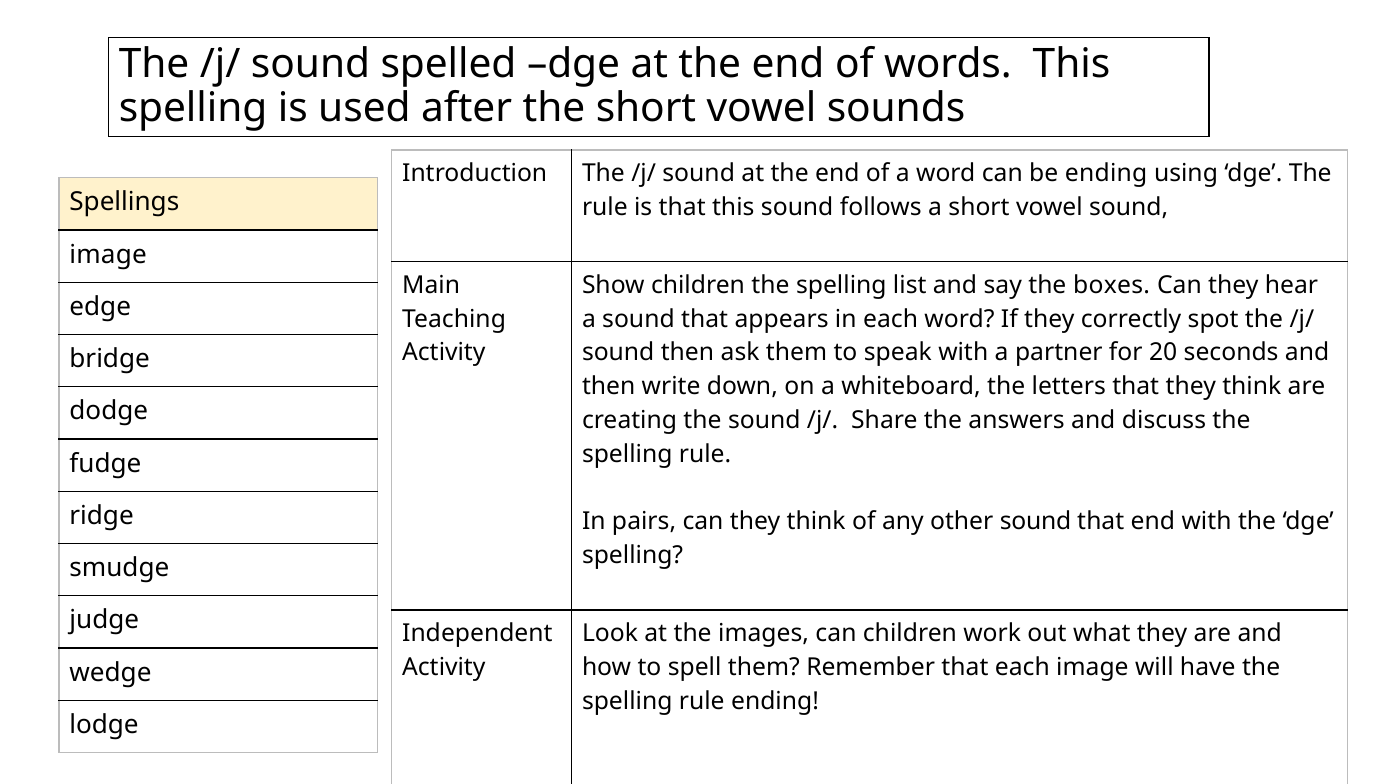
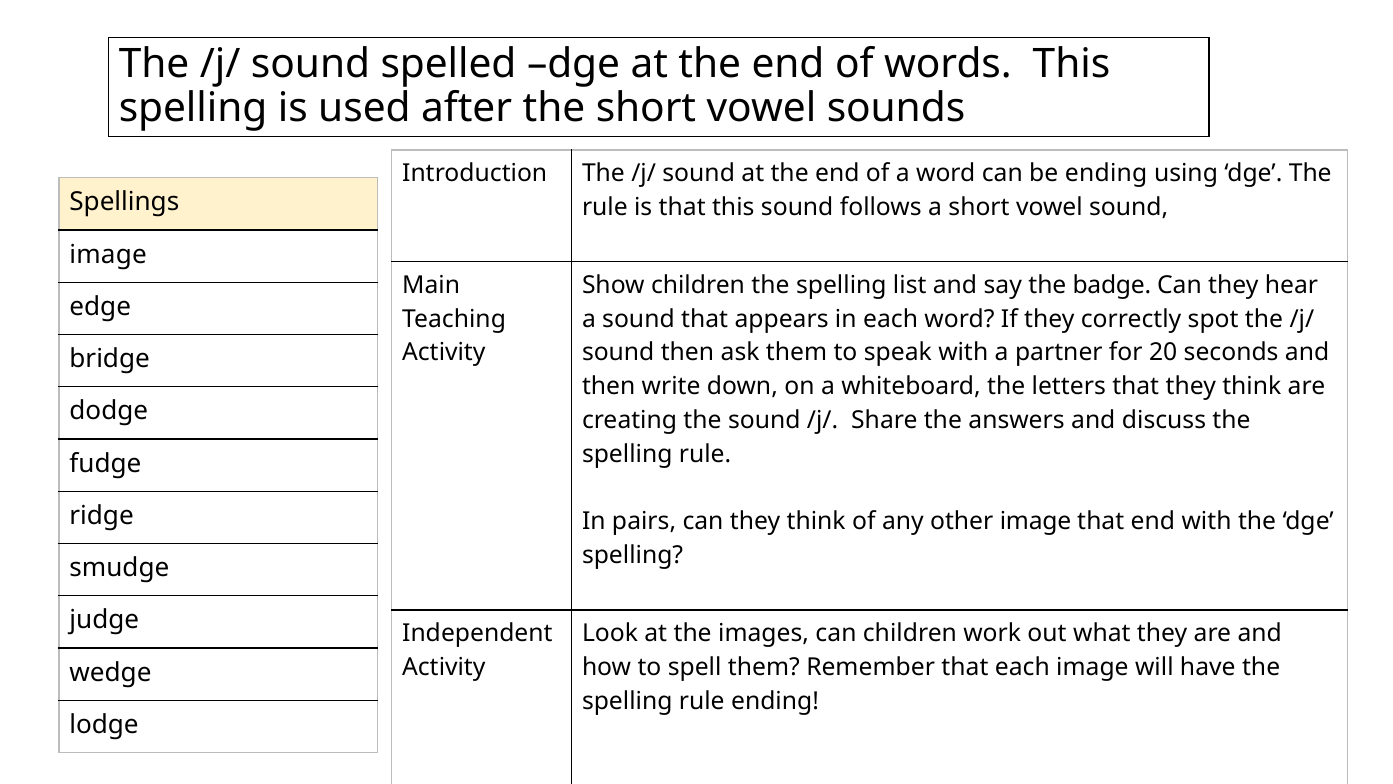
boxes: boxes -> badge
other sound: sound -> image
